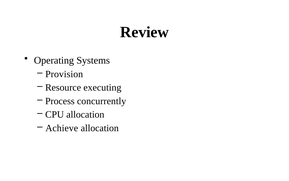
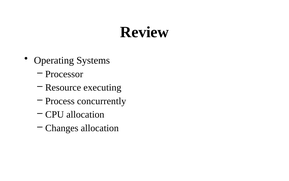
Provision: Provision -> Processor
Achieve: Achieve -> Changes
